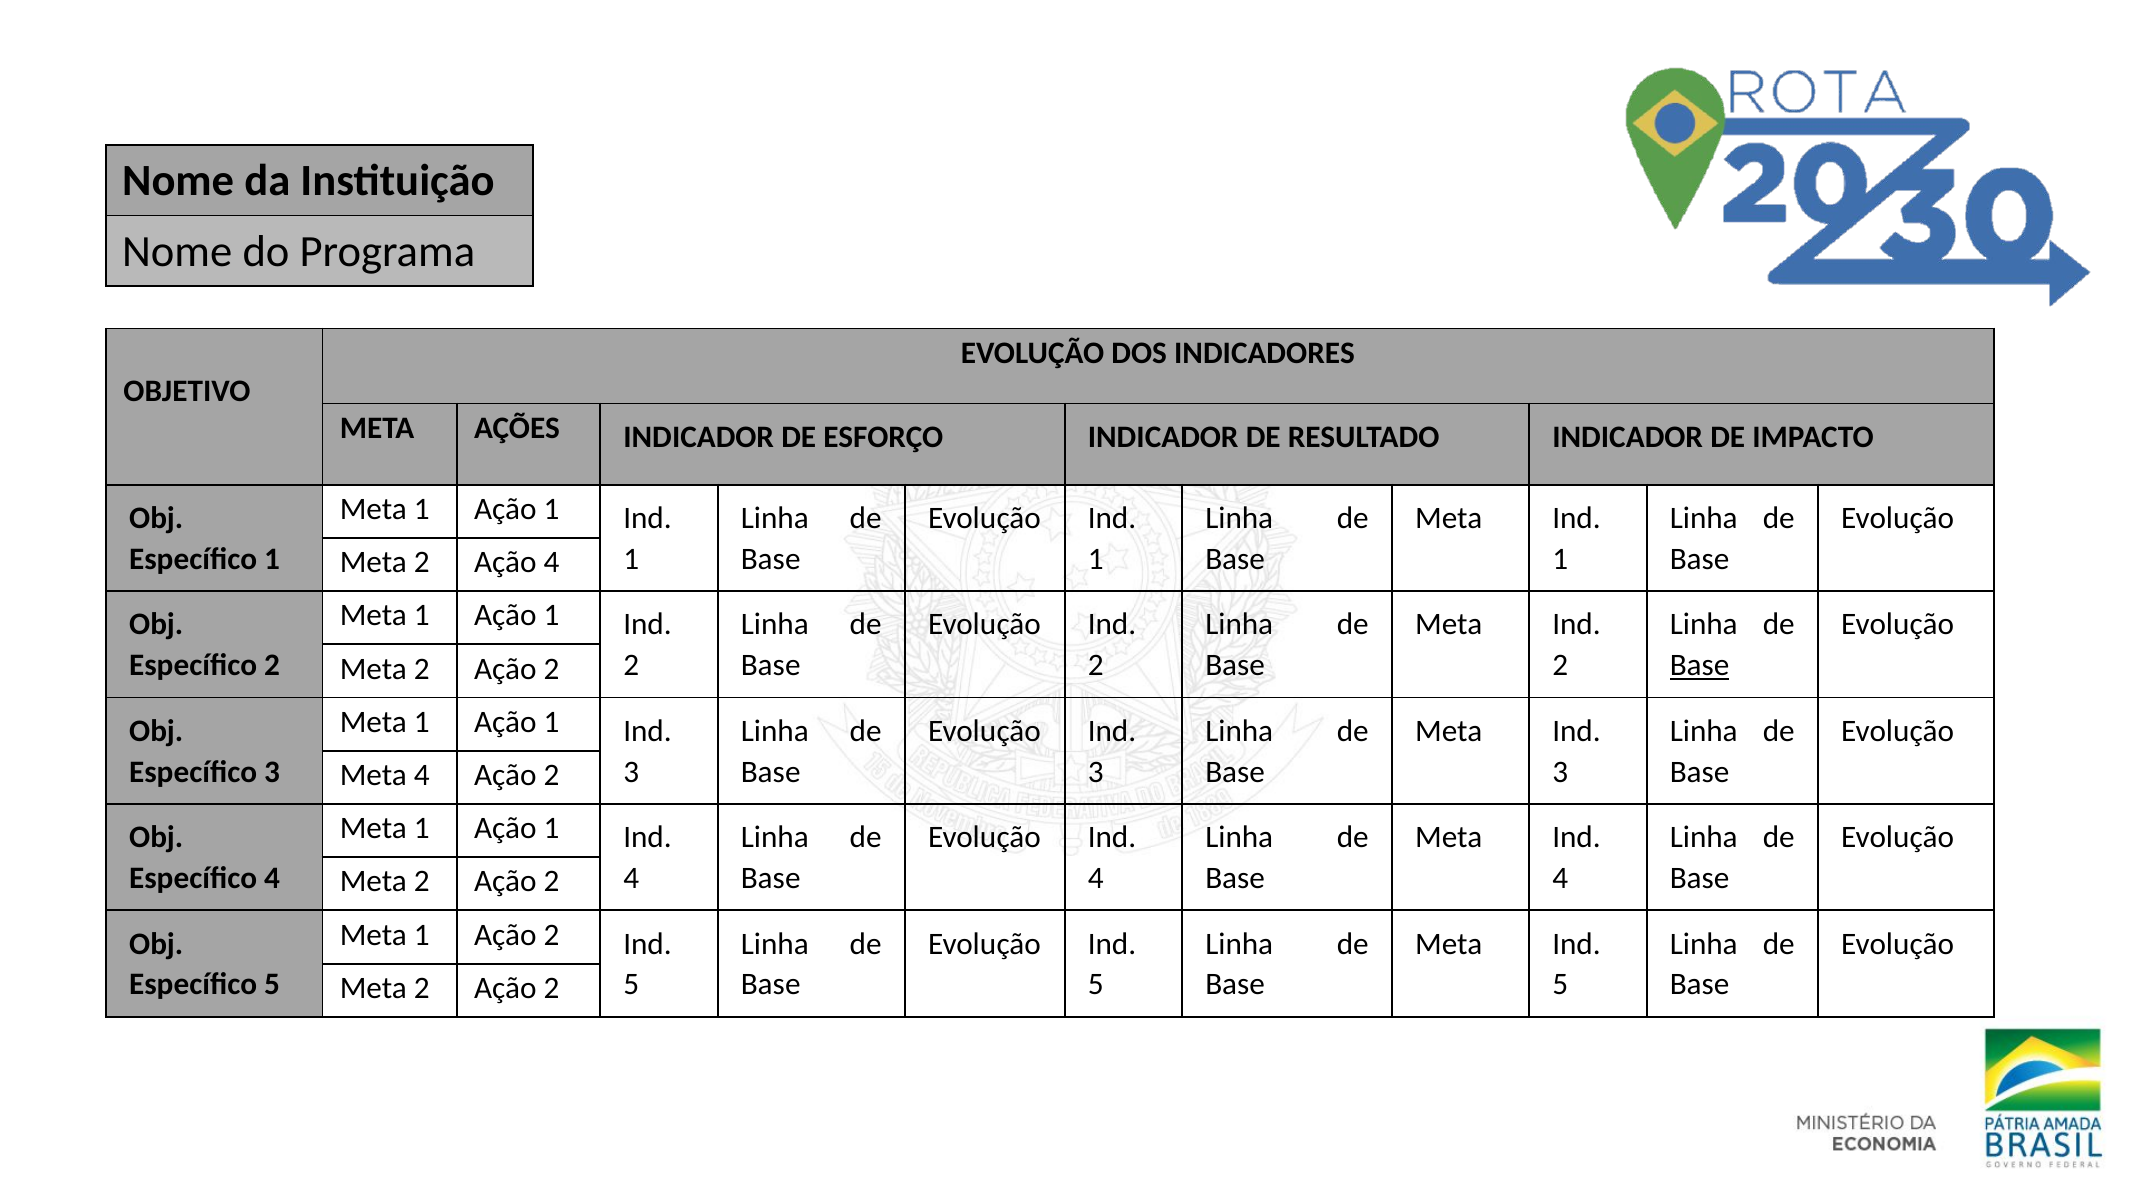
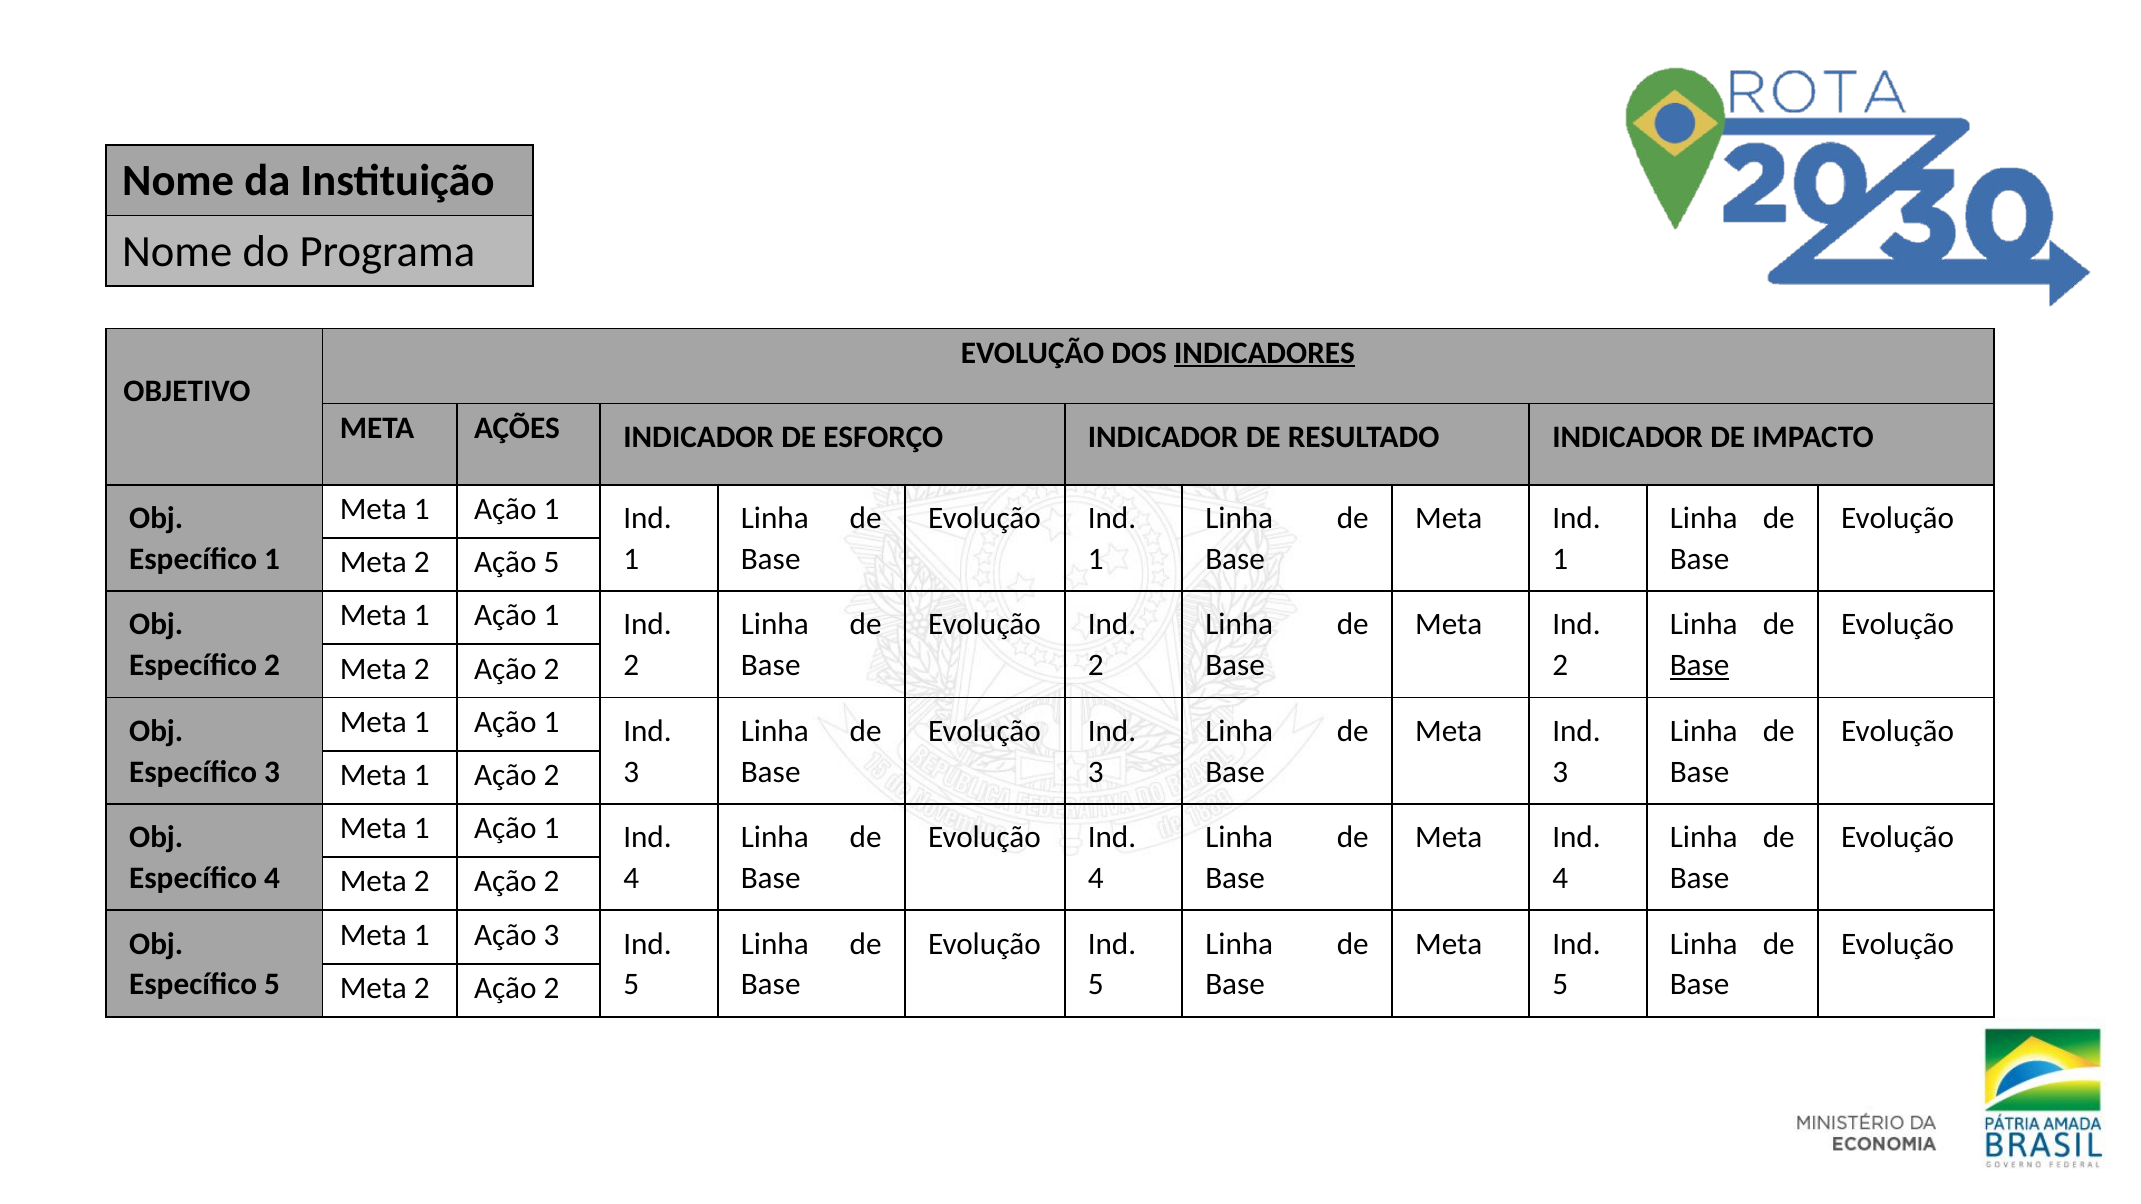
INDICADORES underline: none -> present
Ação 4: 4 -> 5
4 at (422, 775): 4 -> 1
1 Ação 2: 2 -> 3
